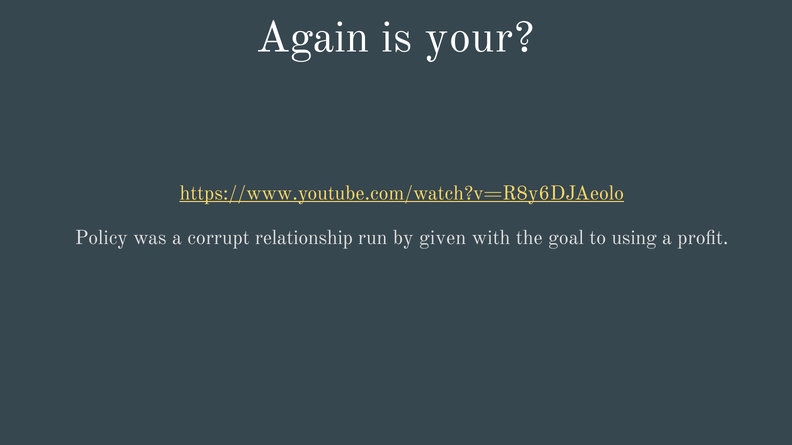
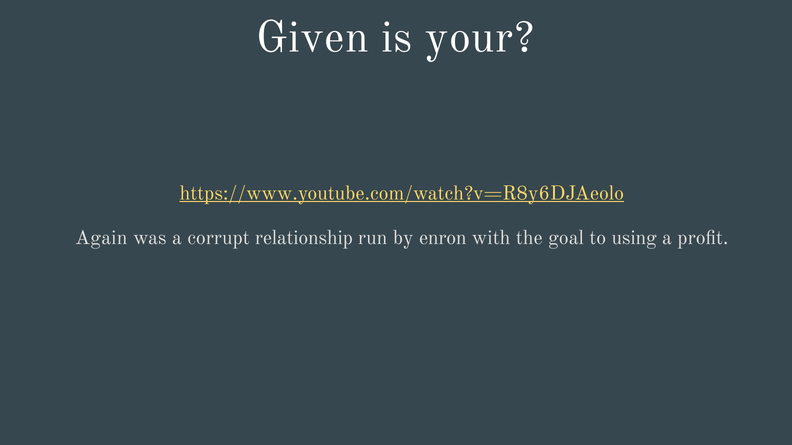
Again: Again -> Given
Policy: Policy -> Again
given: given -> enron
